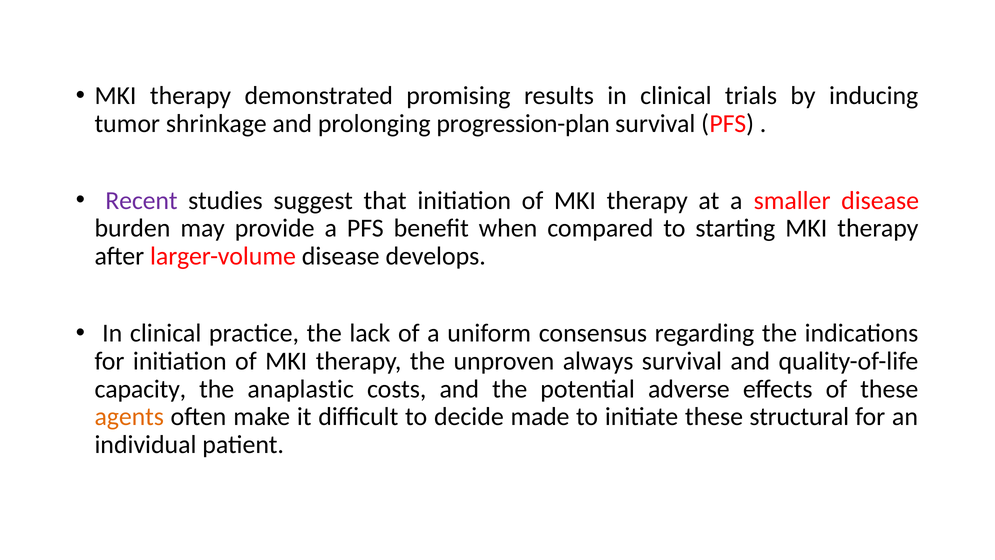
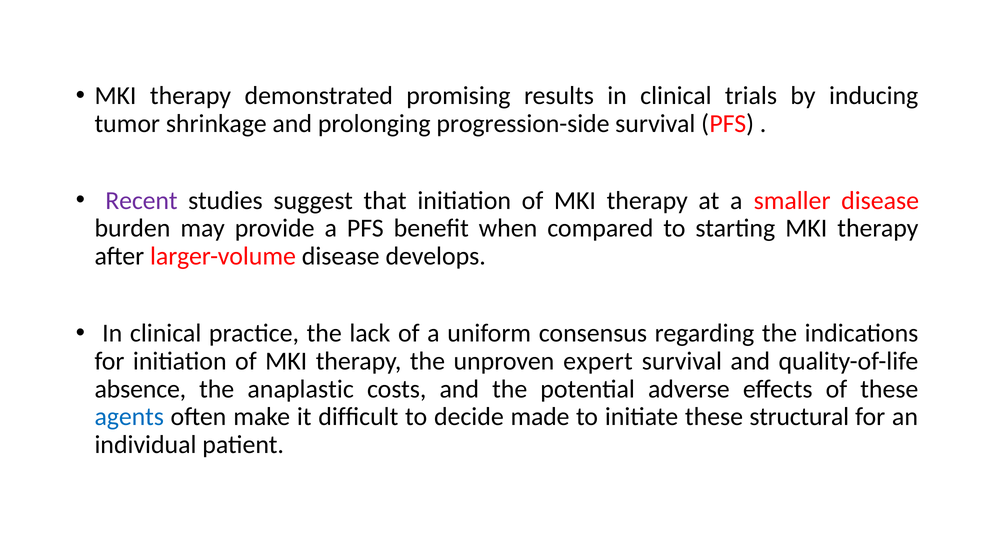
progression-plan: progression-plan -> progression-side
always: always -> expert
capacity: capacity -> absence
agents colour: orange -> blue
